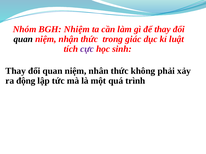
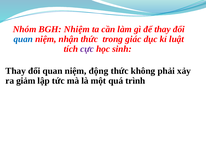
quan at (23, 39) colour: black -> blue
nhân: nhân -> động
động: động -> giảm
